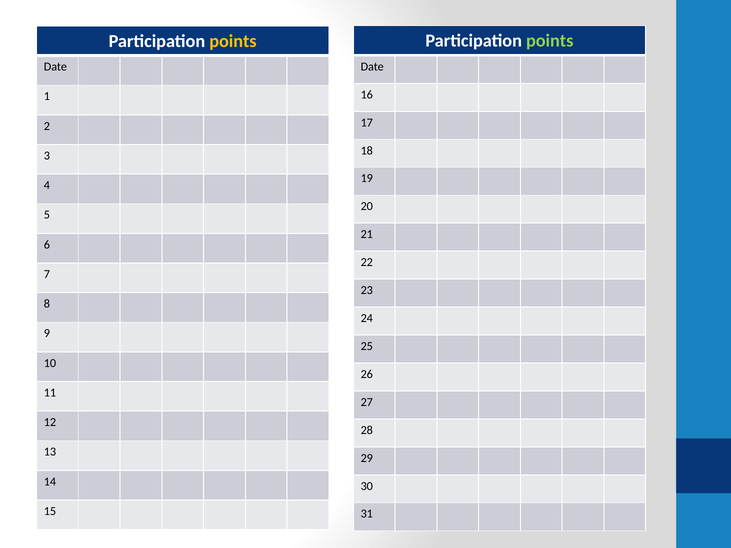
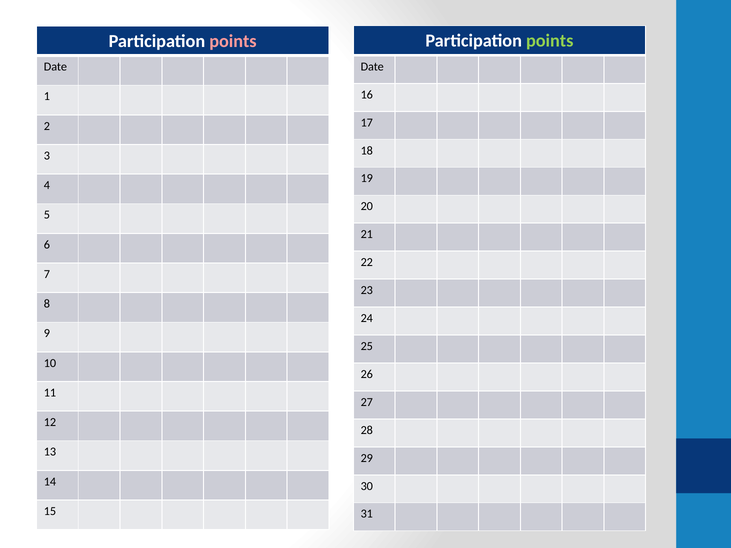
points at (233, 41) colour: yellow -> pink
